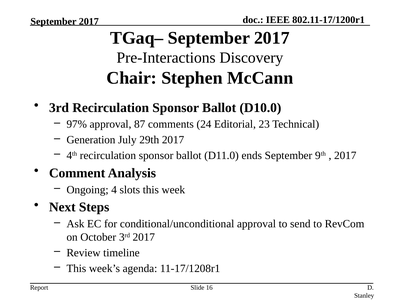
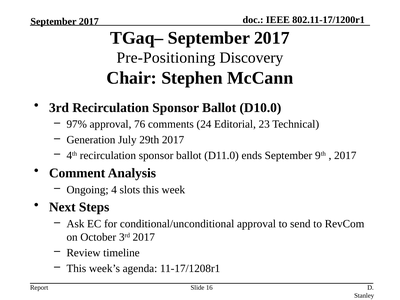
Pre-Interactions: Pre-Interactions -> Pre-Positioning
87: 87 -> 76
